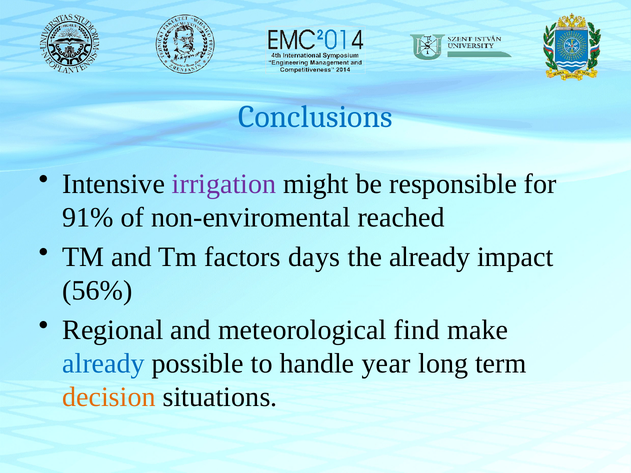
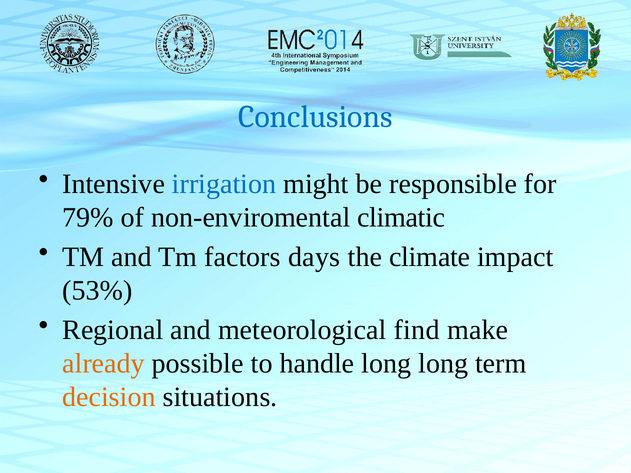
irrigation colour: purple -> blue
91%: 91% -> 79%
reached: reached -> climatic
the already: already -> climate
56%: 56% -> 53%
already at (104, 364) colour: blue -> orange
handle year: year -> long
